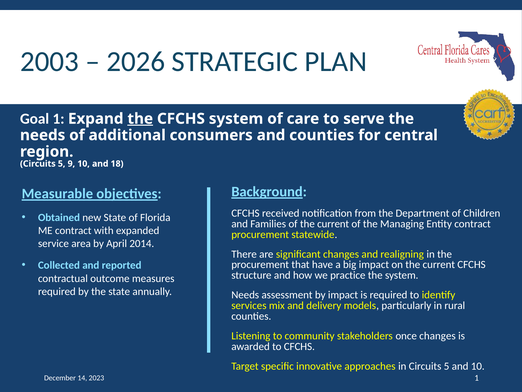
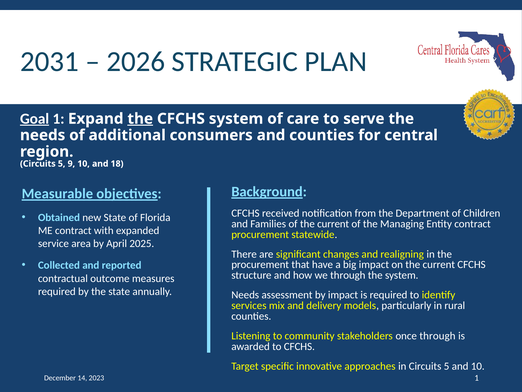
2003: 2003 -> 2031
Goal underline: none -> present
2014: 2014 -> 2025
we practice: practice -> through
once changes: changes -> through
